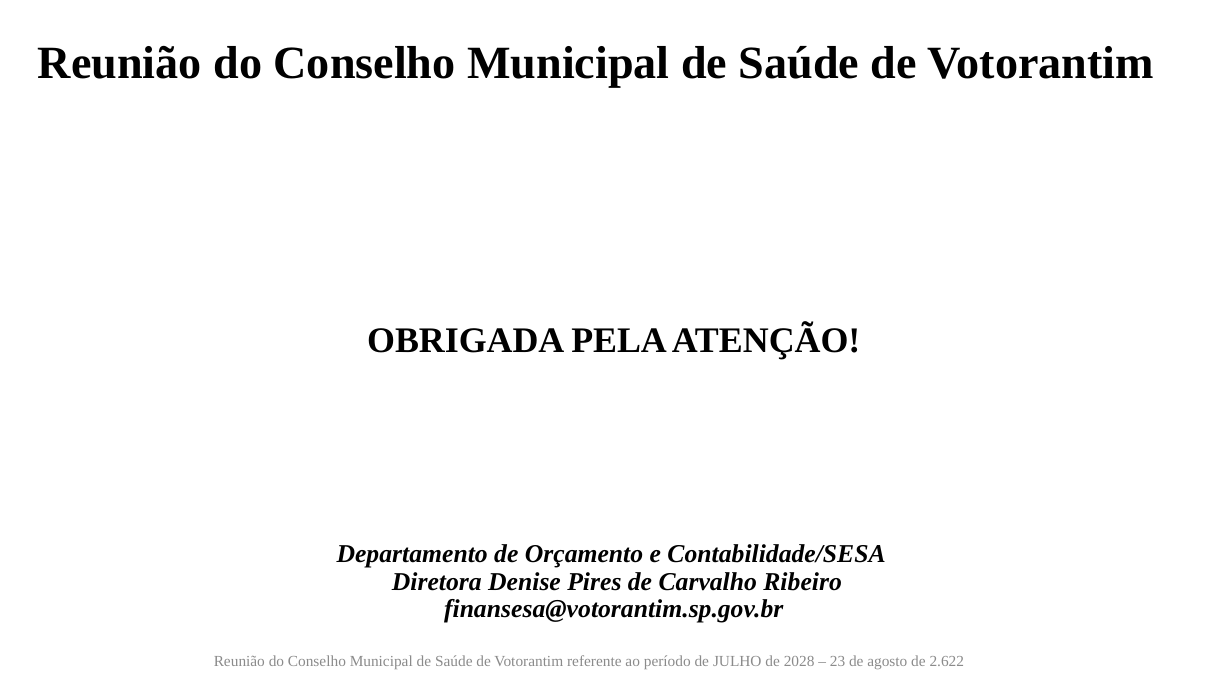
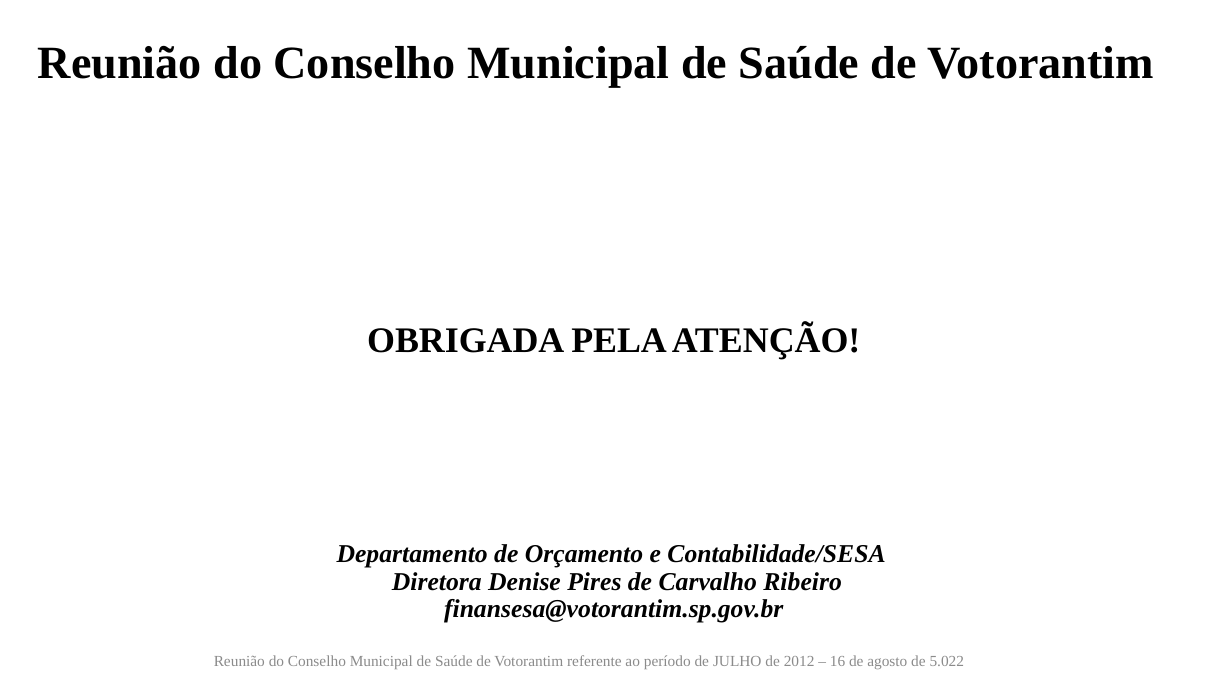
2028: 2028 -> 2012
23: 23 -> 16
2.622: 2.622 -> 5.022
